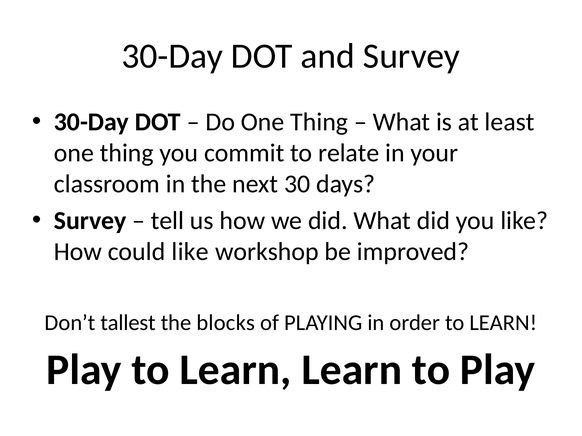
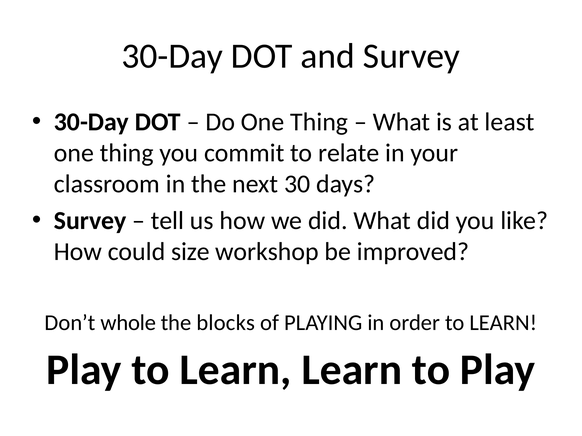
could like: like -> size
tallest: tallest -> whole
